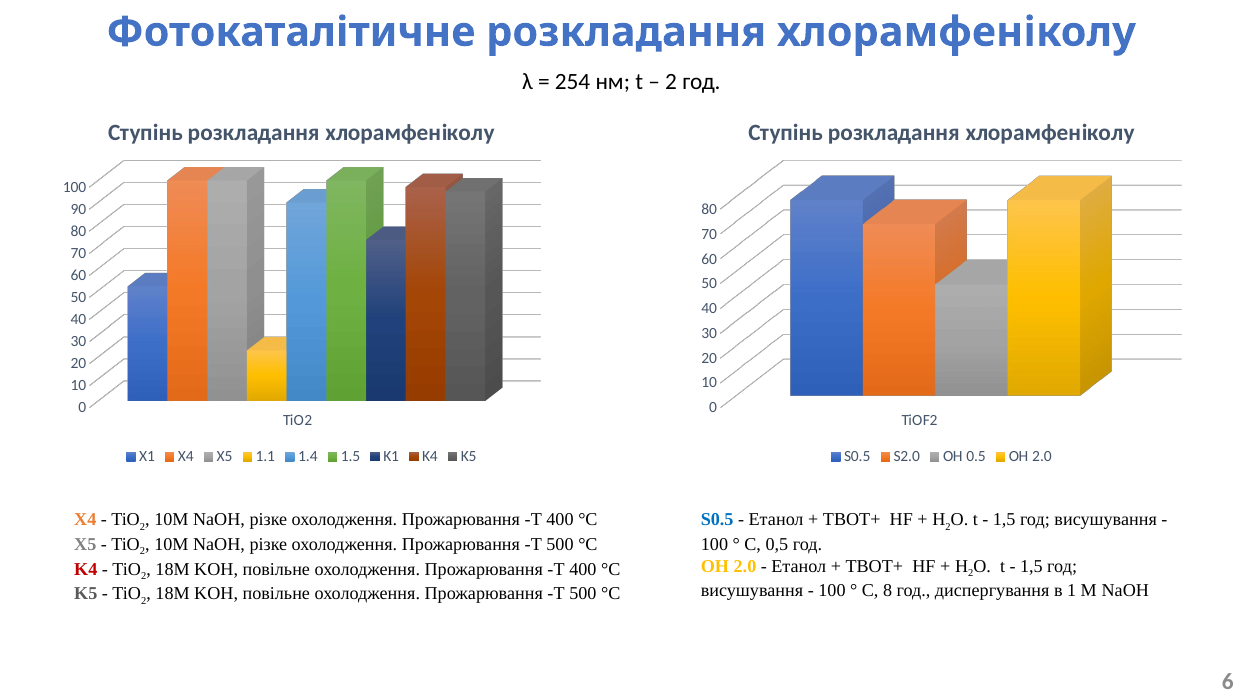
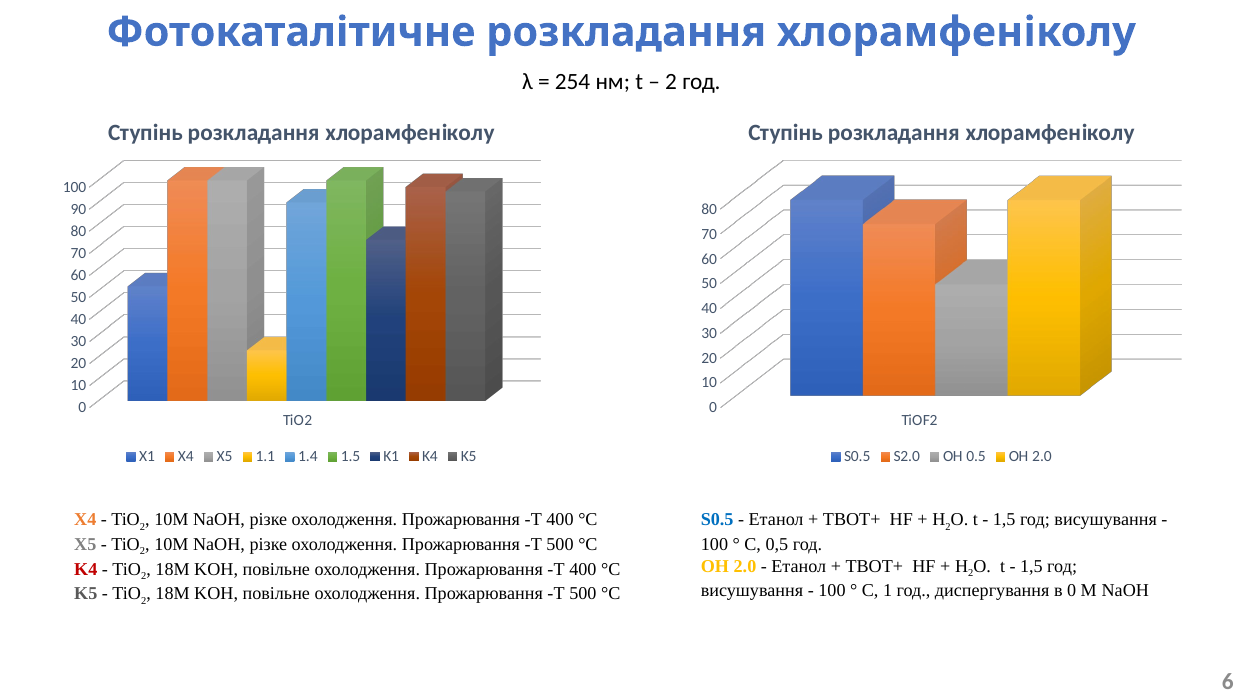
8: 8 -> 1
в 1: 1 -> 0
